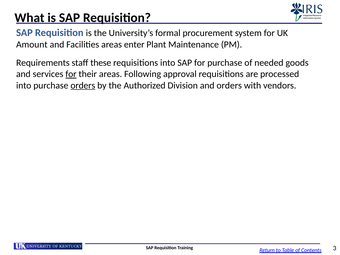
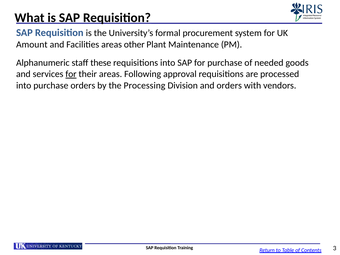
enter: enter -> other
Requirements: Requirements -> Alphanumeric
orders at (83, 85) underline: present -> none
Authorized: Authorized -> Processing
